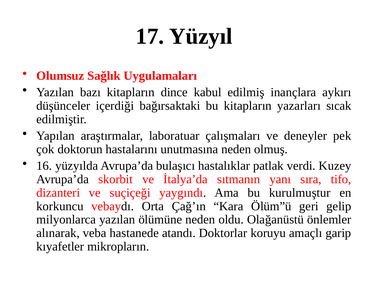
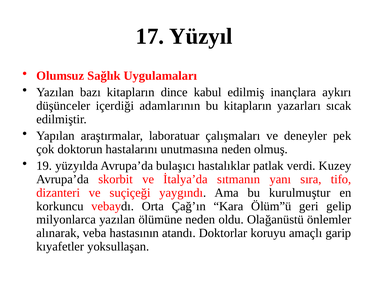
bağırsaktaki: bağırsaktaki -> adamlarının
16: 16 -> 19
hastanede: hastanede -> hastasının
mikropların: mikropların -> yoksullaşan
